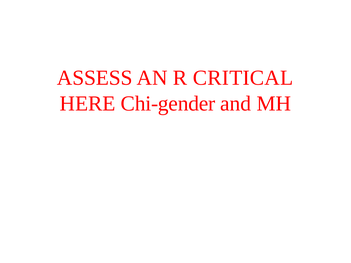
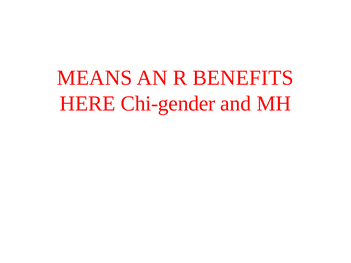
ASSESS: ASSESS -> MEANS
CRITICAL: CRITICAL -> BENEFITS
